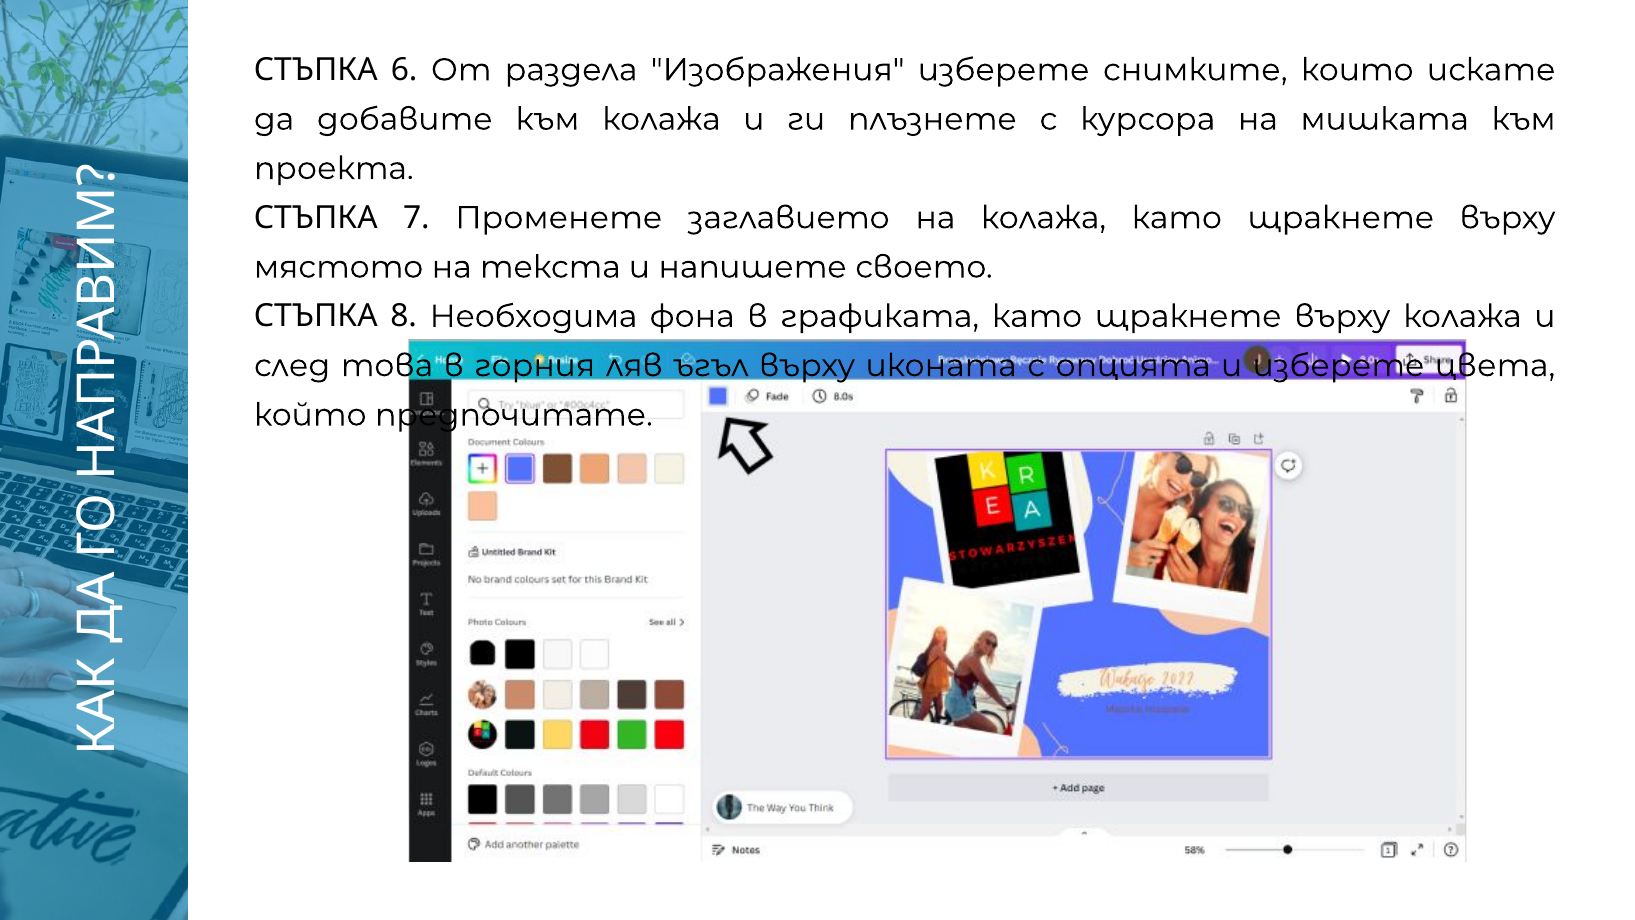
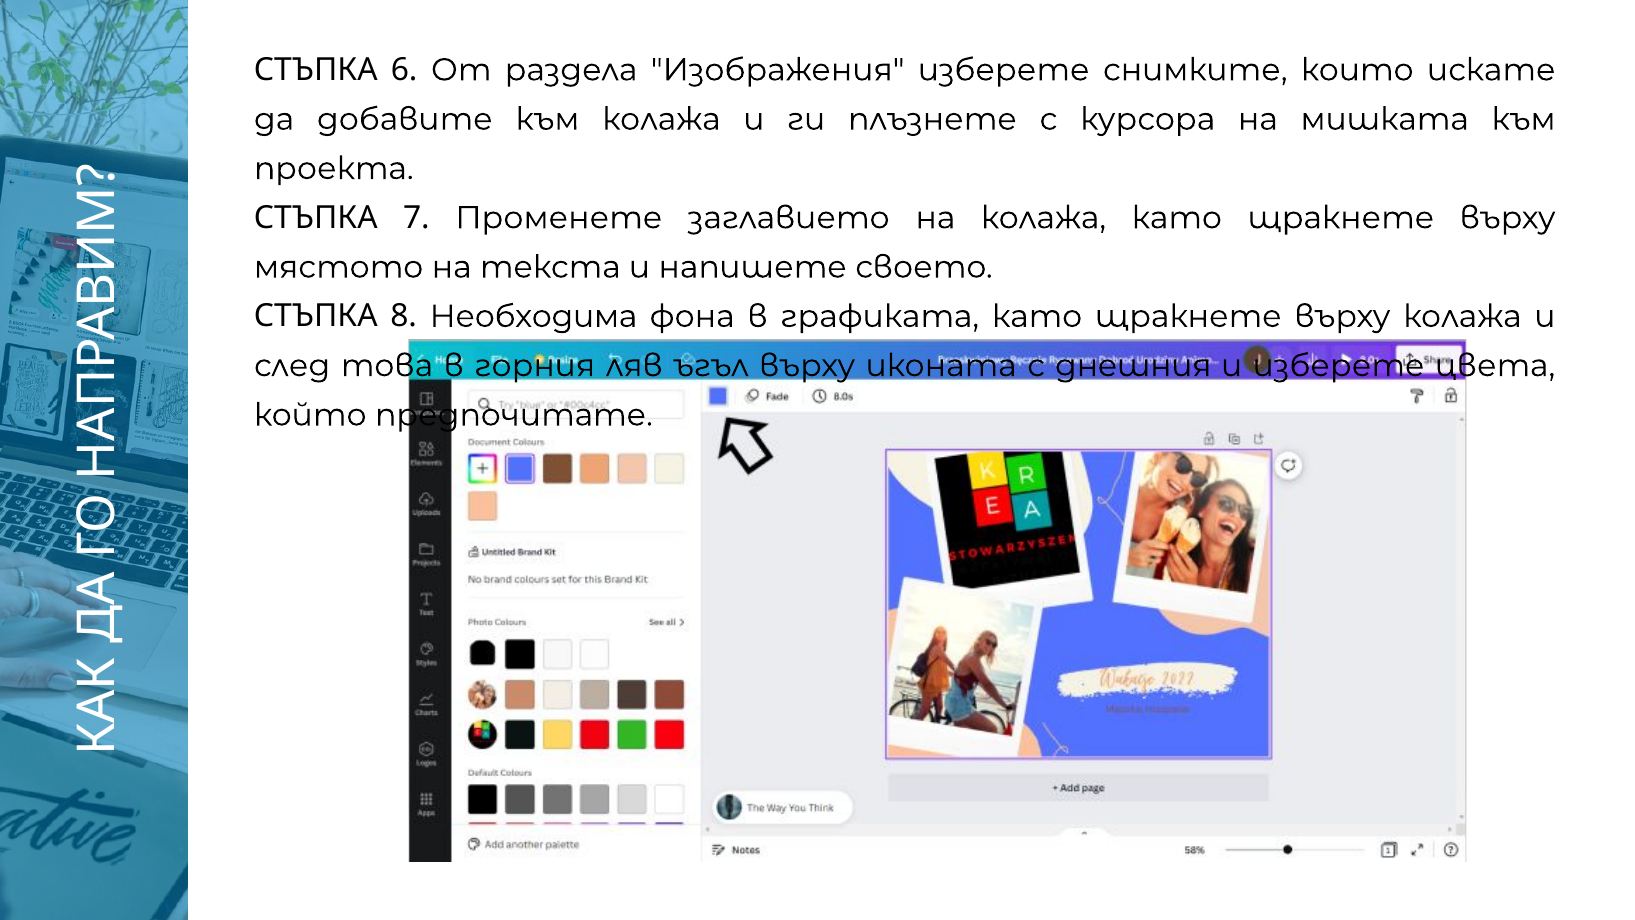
опцията: опцията -> днешния
